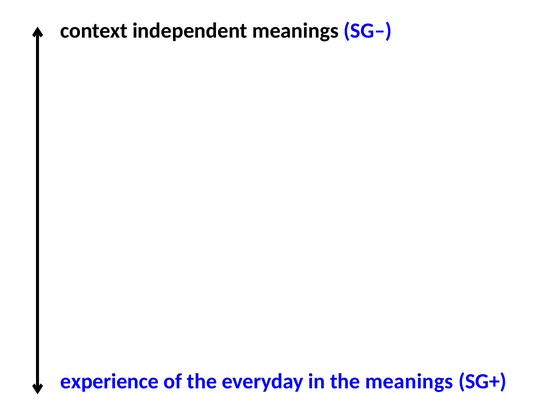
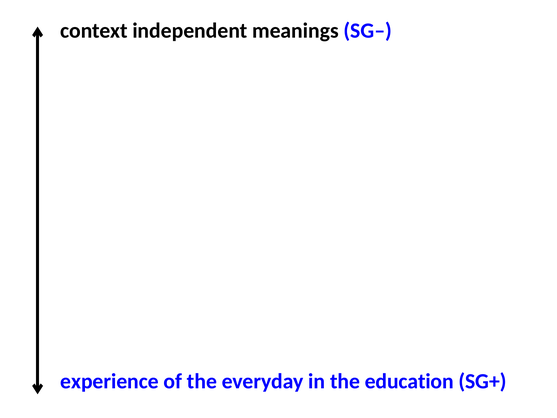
the meanings: meanings -> education
